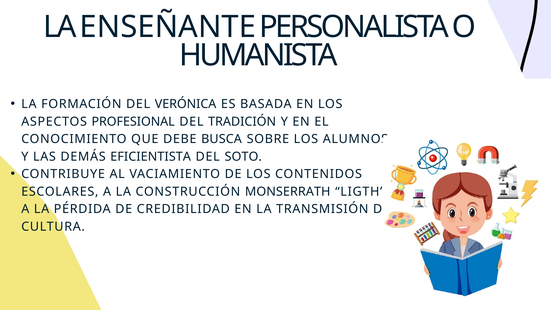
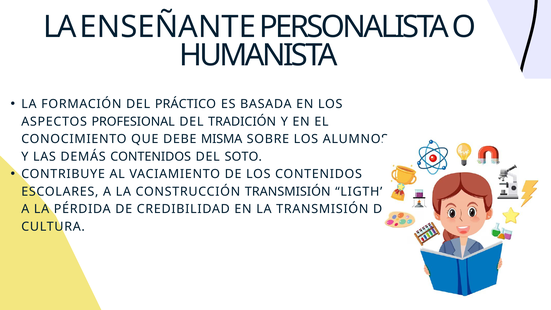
VERÓNICA: VERÓNICA -> PRÁCTICO
BUSCA: BUSCA -> MISMA
DEMÁS EFICIENTISTA: EFICIENTISTA -> CONTENIDOS
CONSTRUCCIÓN MONSERRATH: MONSERRATH -> TRANSMISIÓN
